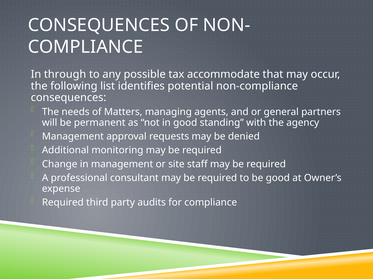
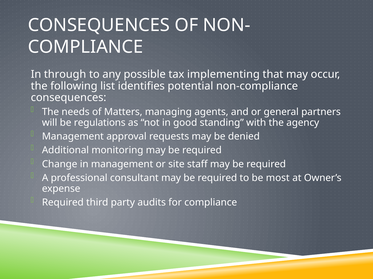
accommodate: accommodate -> implementing
permanent: permanent -> regulations
be good: good -> most
